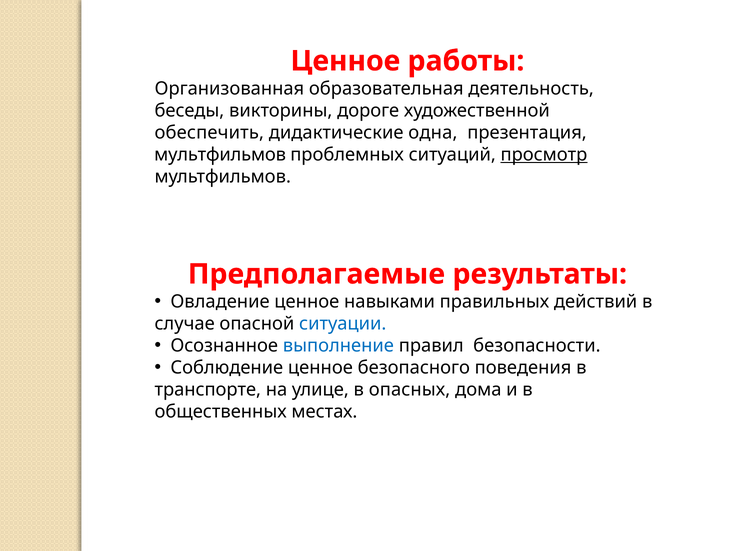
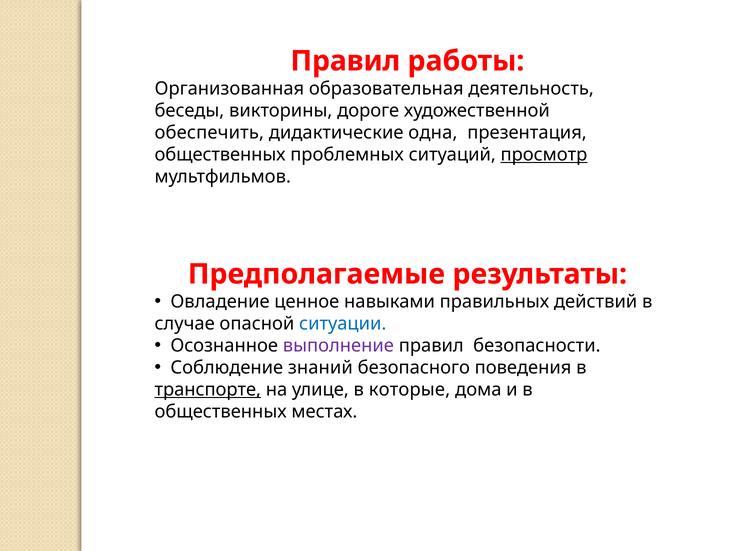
Ценное at (345, 61): Ценное -> Правил
мультфильмов at (220, 154): мультфильмов -> общественных
выполнение colour: blue -> purple
Соблюдение ценное: ценное -> знаний
транспорте underline: none -> present
опасных: опасных -> которые
